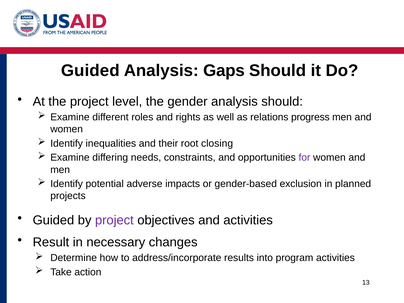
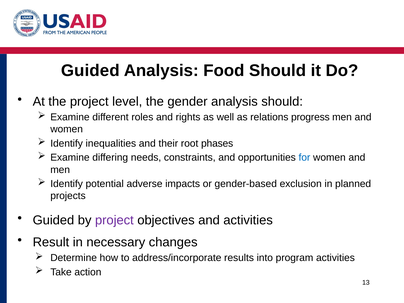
Gaps: Gaps -> Food
closing: closing -> phases
for colour: purple -> blue
